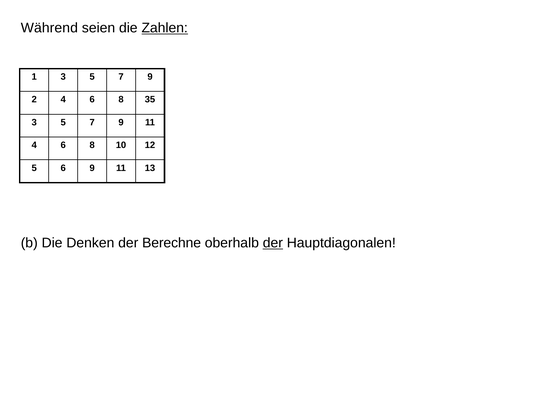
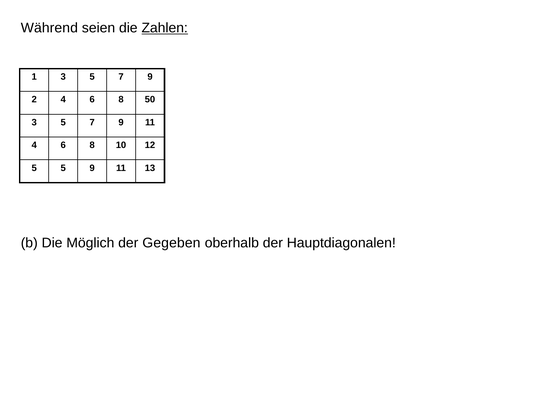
35: 35 -> 50
5 6: 6 -> 5
Denken: Denken -> Möglich
Berechne: Berechne -> Gegeben
der at (273, 243) underline: present -> none
